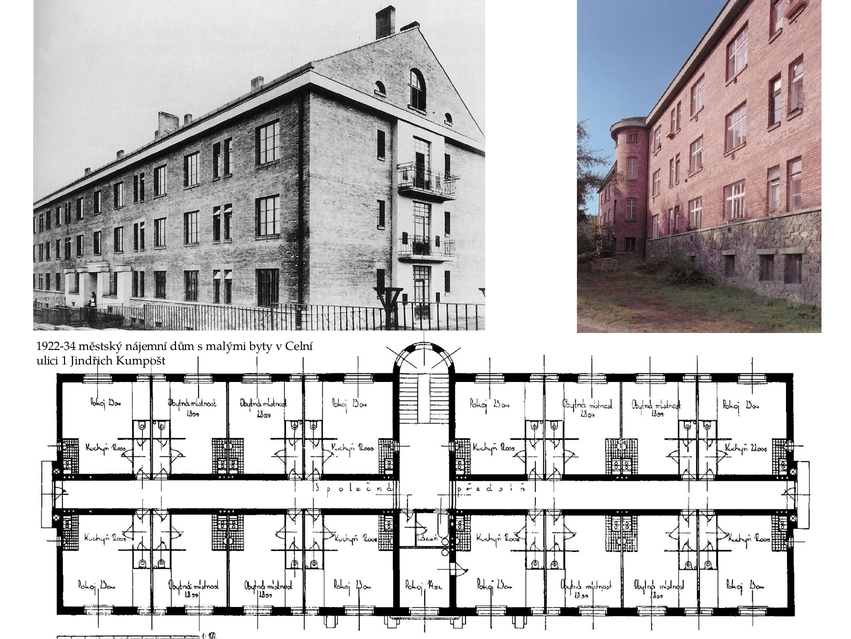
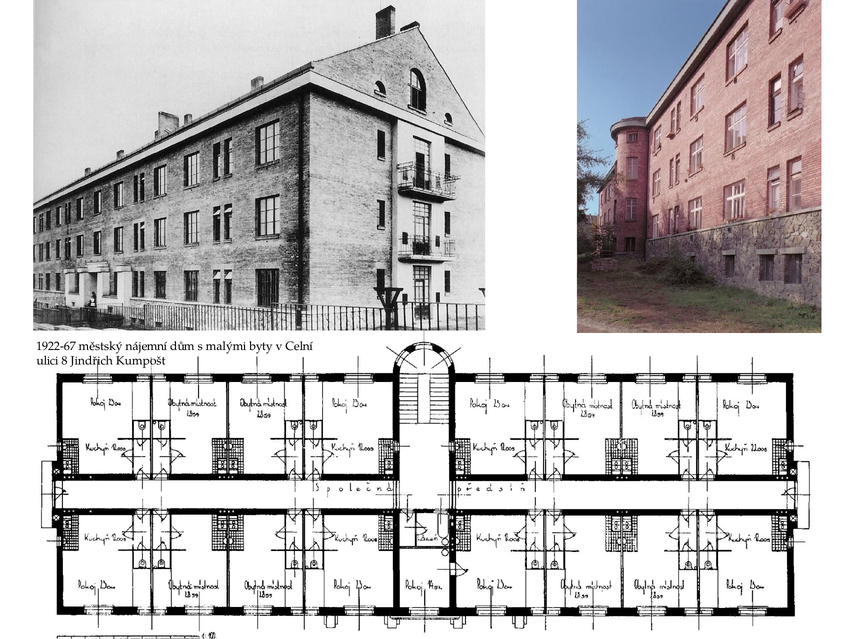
1922-34: 1922-34 -> 1922-67
1: 1 -> 8
